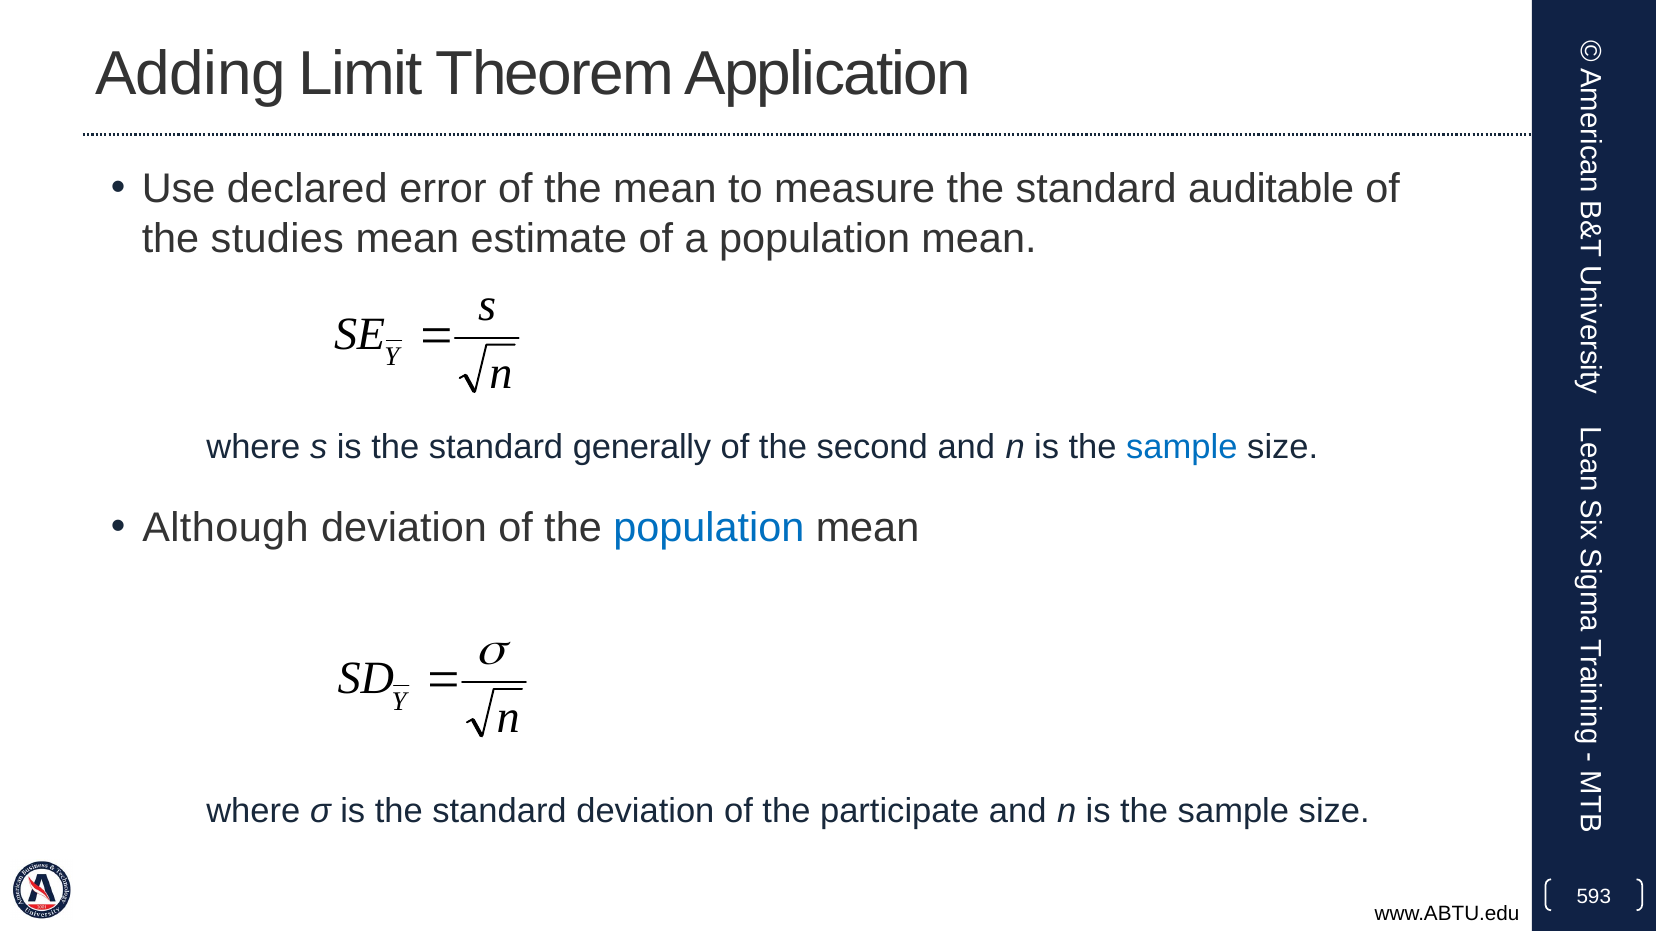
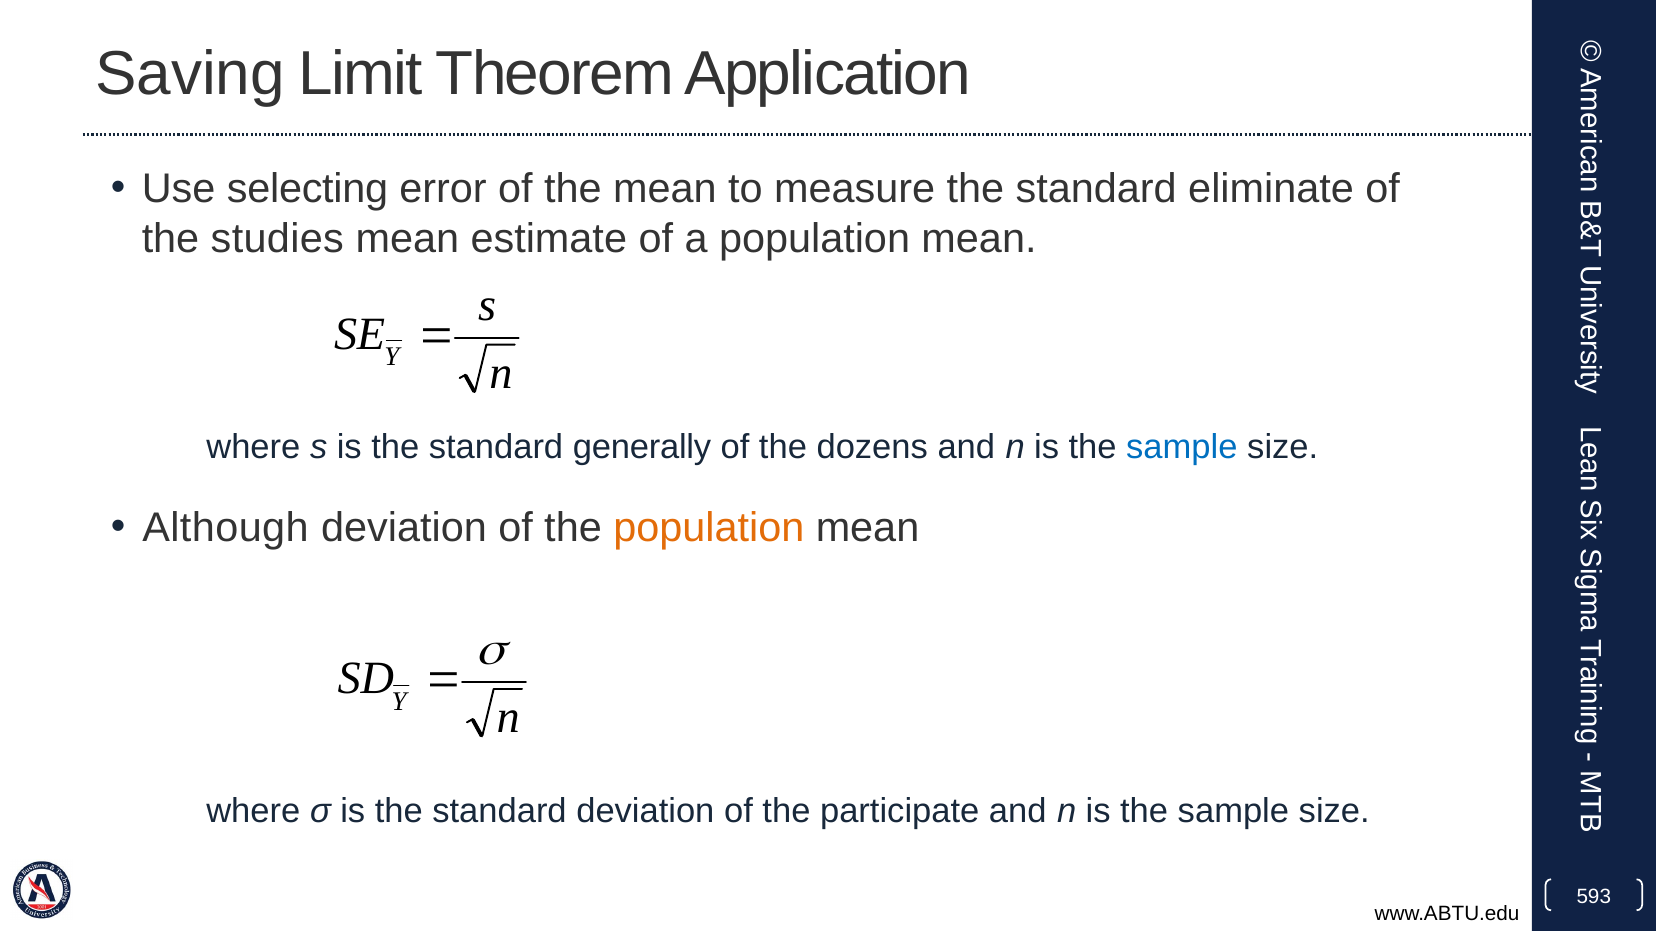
Adding: Adding -> Saving
declared: declared -> selecting
auditable: auditable -> eliminate
second: second -> dozens
population at (709, 529) colour: blue -> orange
